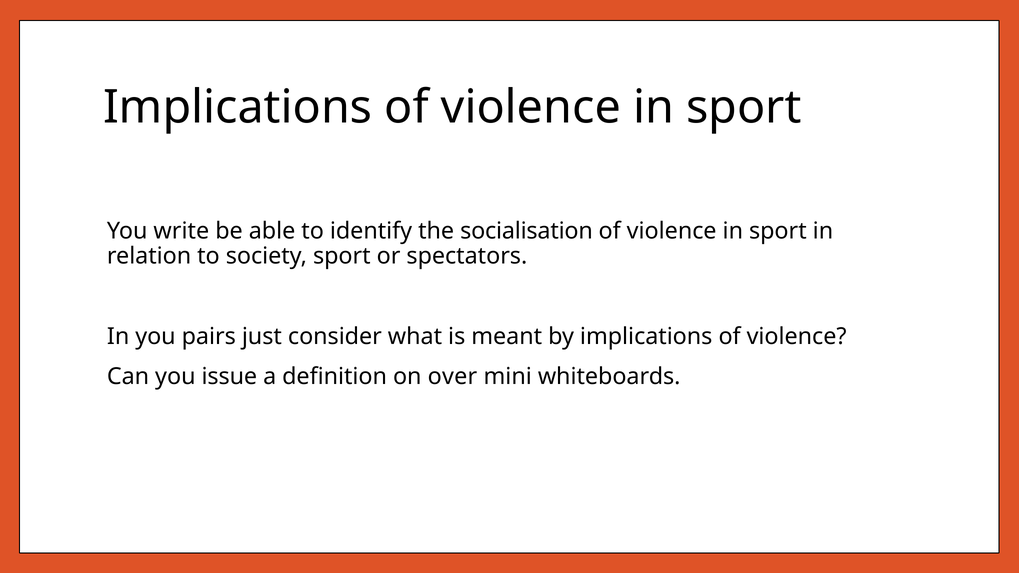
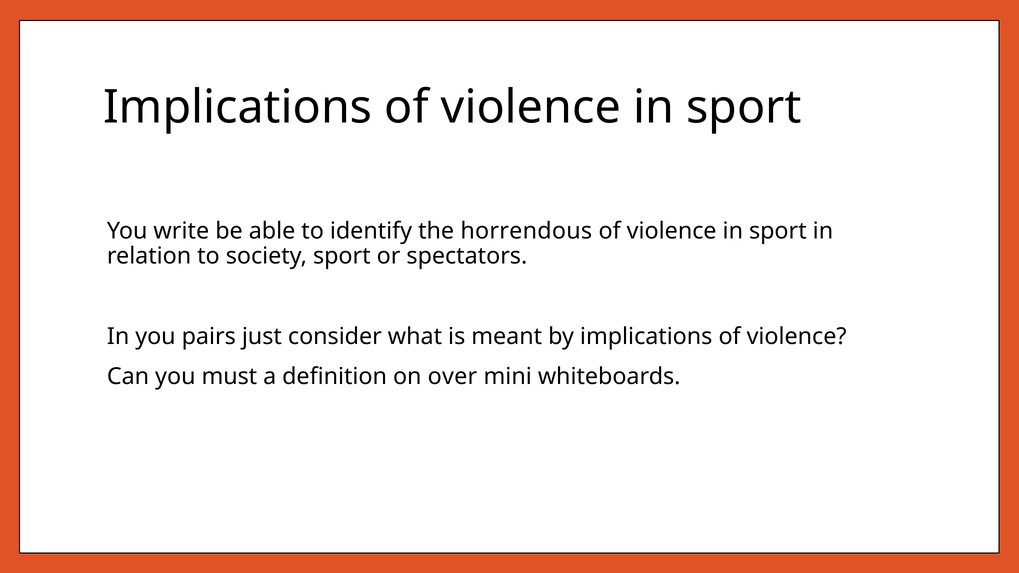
socialisation: socialisation -> horrendous
issue: issue -> must
